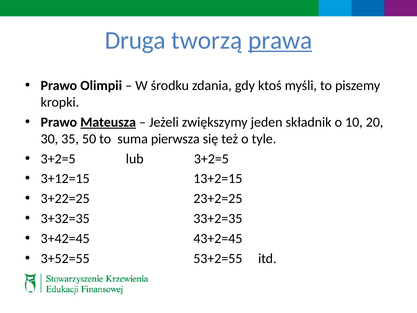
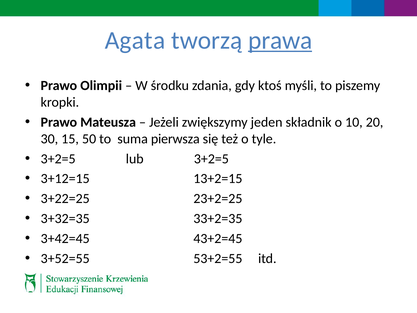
Druga: Druga -> Agata
Mateusza underline: present -> none
35: 35 -> 15
